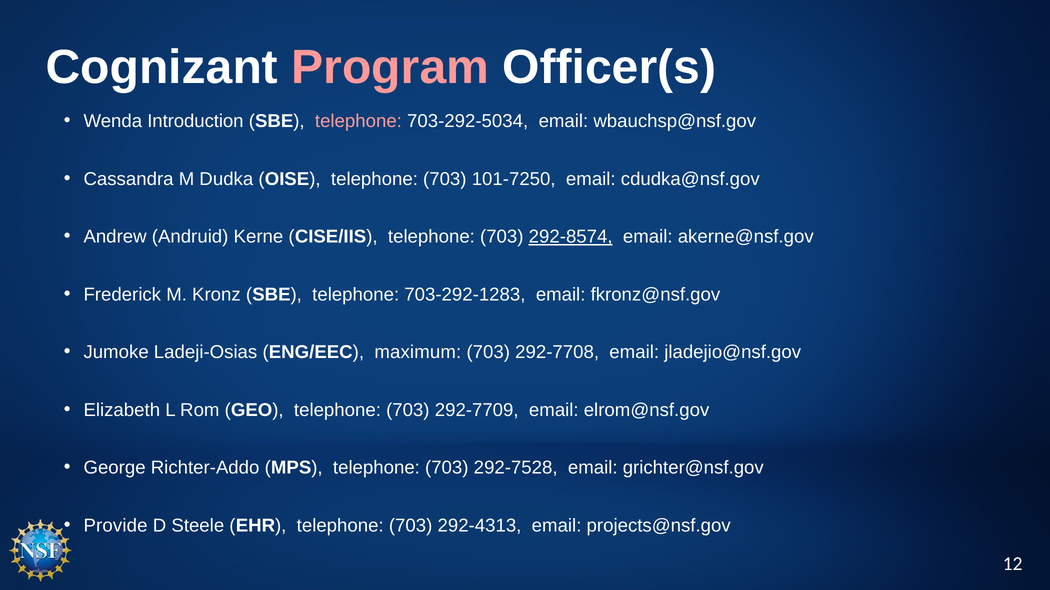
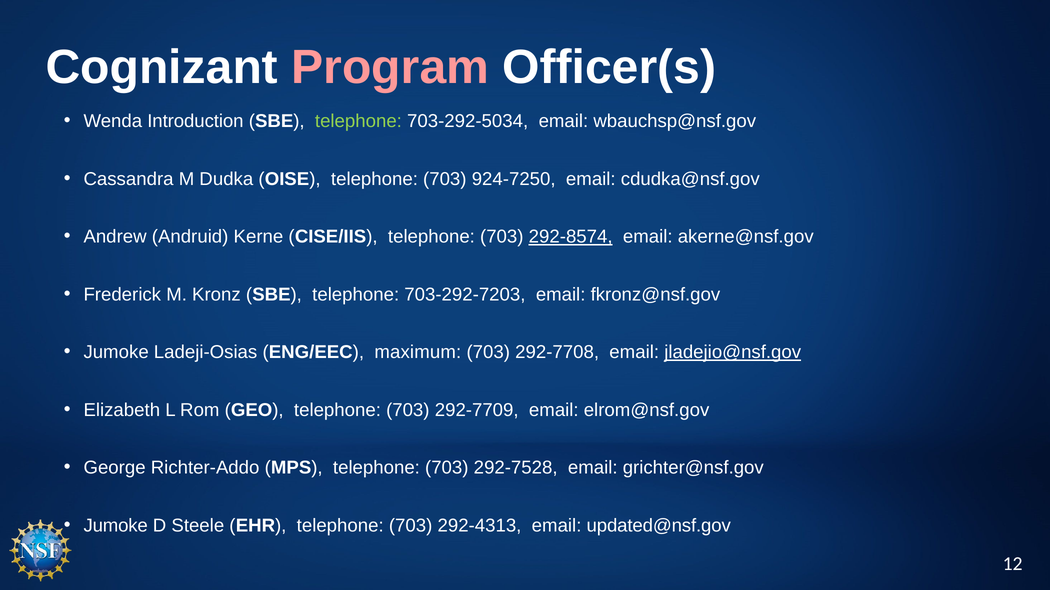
telephone at (358, 121) colour: pink -> light green
101-7250: 101-7250 -> 924-7250
703-292-1283: 703-292-1283 -> 703-292-7203
jladejio@nsf.gov underline: none -> present
Provide at (116, 526): Provide -> Jumoke
projects@nsf.gov: projects@nsf.gov -> updated@nsf.gov
